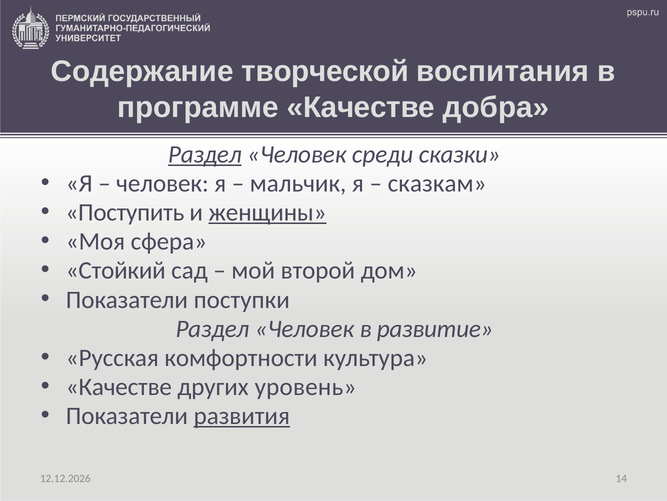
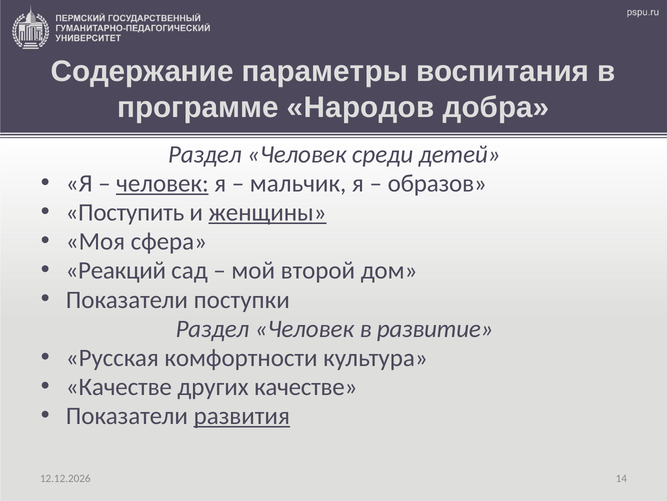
творческой: творческой -> параметры
программе Качестве: Качестве -> Народов
Раздел at (205, 154) underline: present -> none
сказки: сказки -> детей
человек at (162, 183) underline: none -> present
сказкам: сказкам -> образов
Стойкий: Стойкий -> Реакций
других уровень: уровень -> качестве
